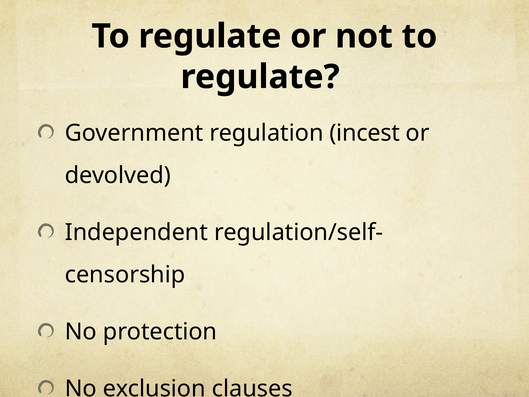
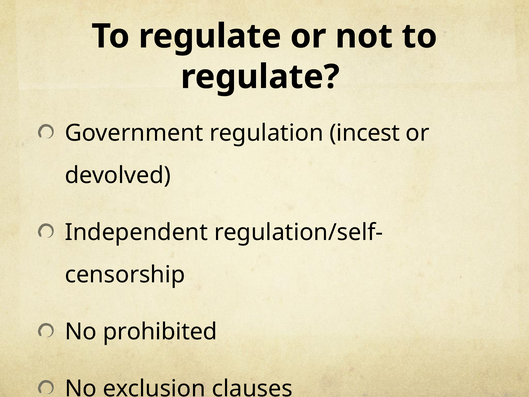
protection: protection -> prohibited
